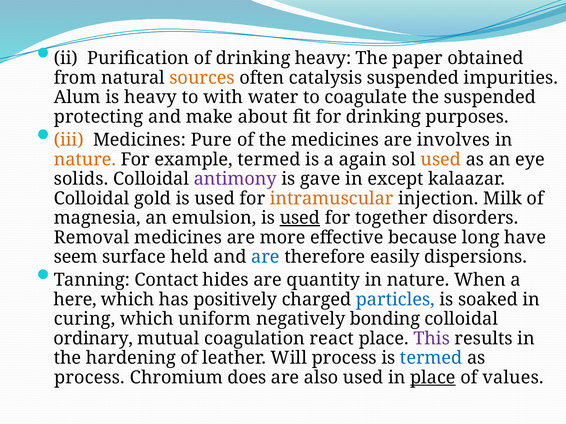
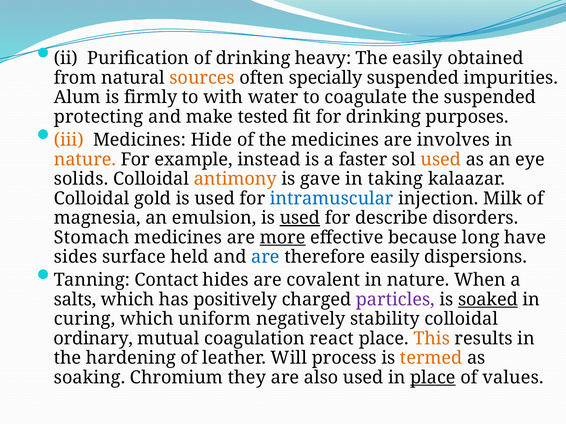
The paper: paper -> easily
catalysis: catalysis -> specially
is heavy: heavy -> firmly
about: about -> tested
Pure: Pure -> Hide
example termed: termed -> instead
again: again -> faster
antimony colour: purple -> orange
except: except -> taking
intramuscular colour: orange -> blue
together: together -> describe
Removal: Removal -> Stomach
more underline: none -> present
seem: seem -> sides
quantity: quantity -> covalent
here: here -> salts
particles colour: blue -> purple
soaked underline: none -> present
bonding: bonding -> stability
This colour: purple -> orange
termed at (431, 358) colour: blue -> orange
process at (89, 378): process -> soaking
does: does -> they
